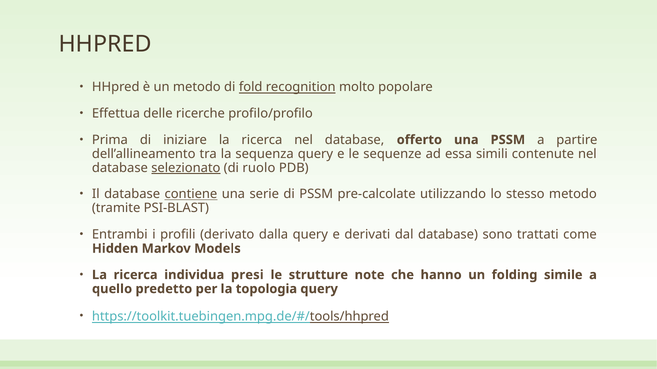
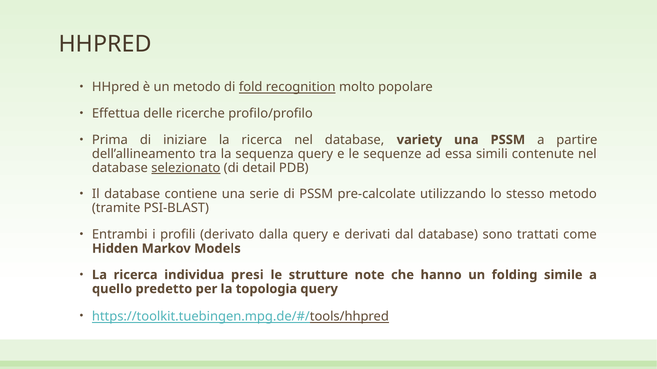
offerto: offerto -> variety
ruolo: ruolo -> detail
contiene underline: present -> none
